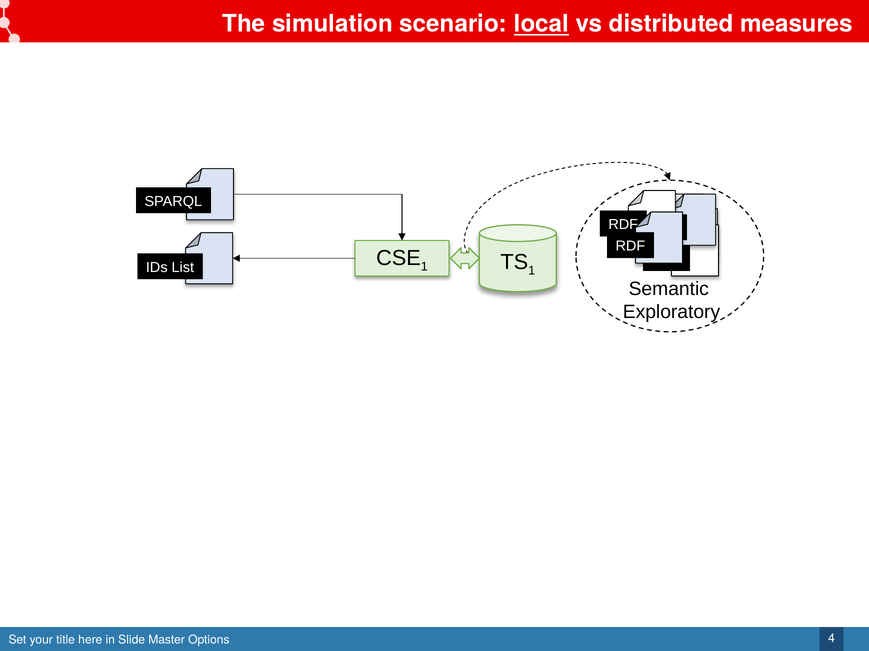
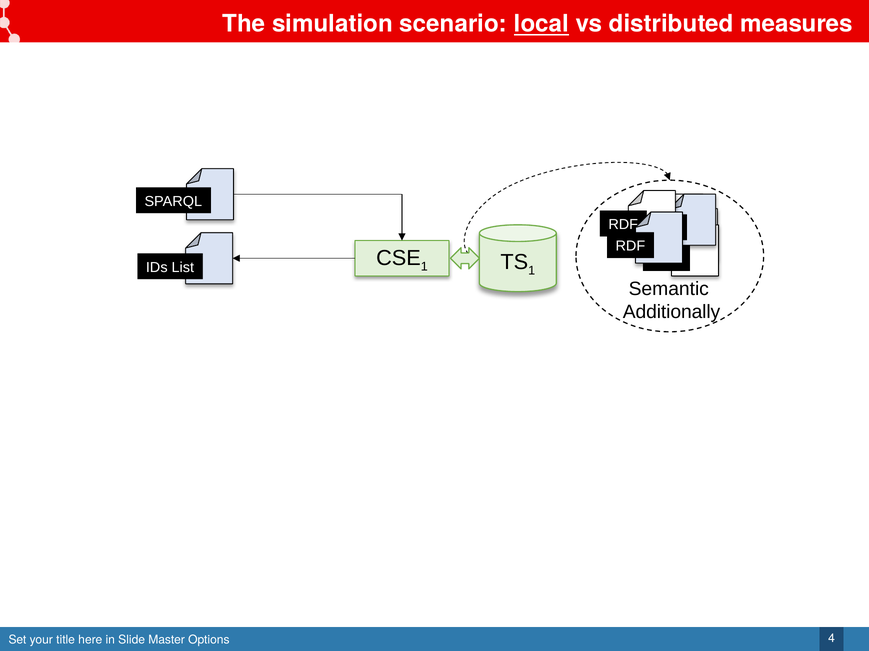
Exploratory: Exploratory -> Additionally
